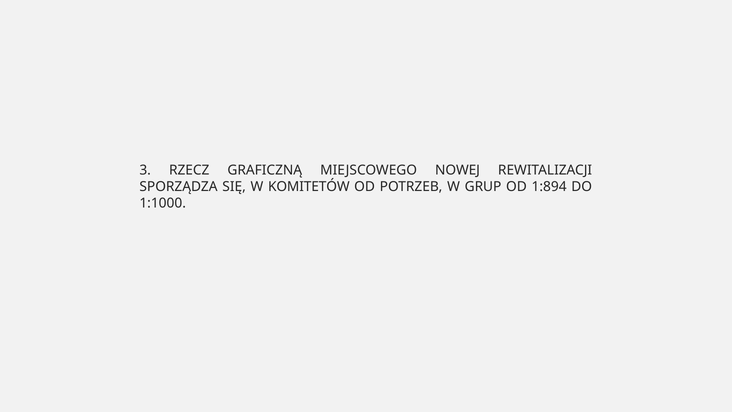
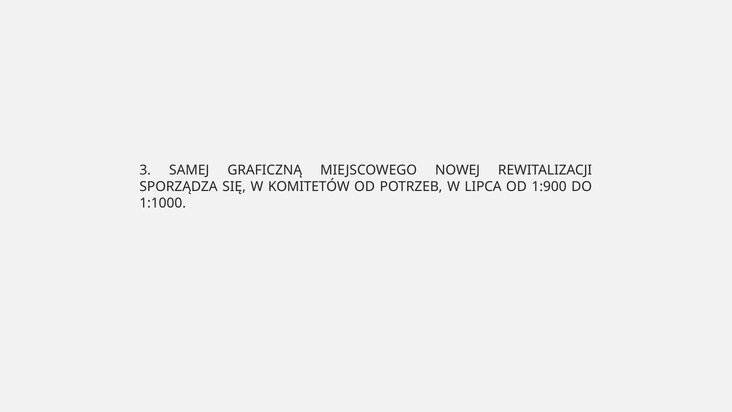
RZECZ: RZECZ -> SAMEJ
GRUP: GRUP -> LIPCA
1:894: 1:894 -> 1:900
